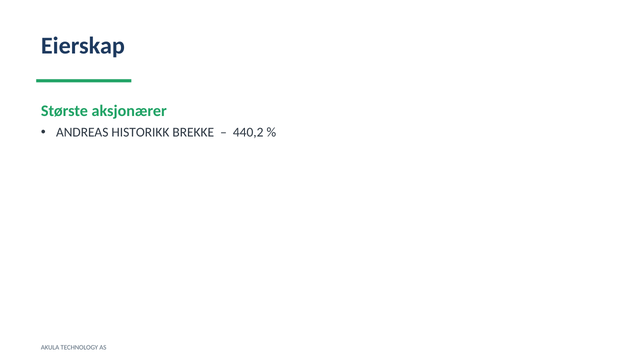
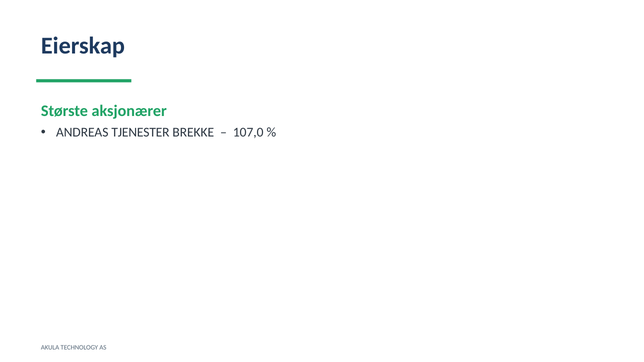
HISTORIKK: HISTORIKK -> TJENESTER
440,2: 440,2 -> 107,0
